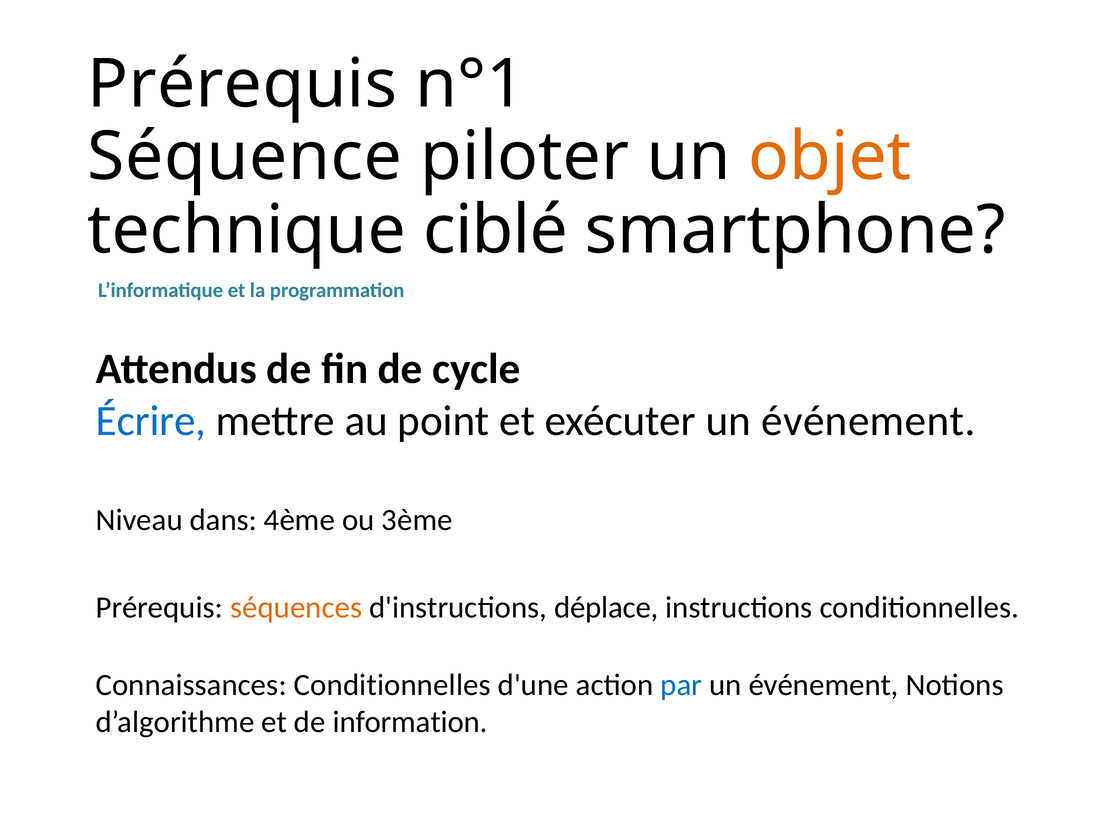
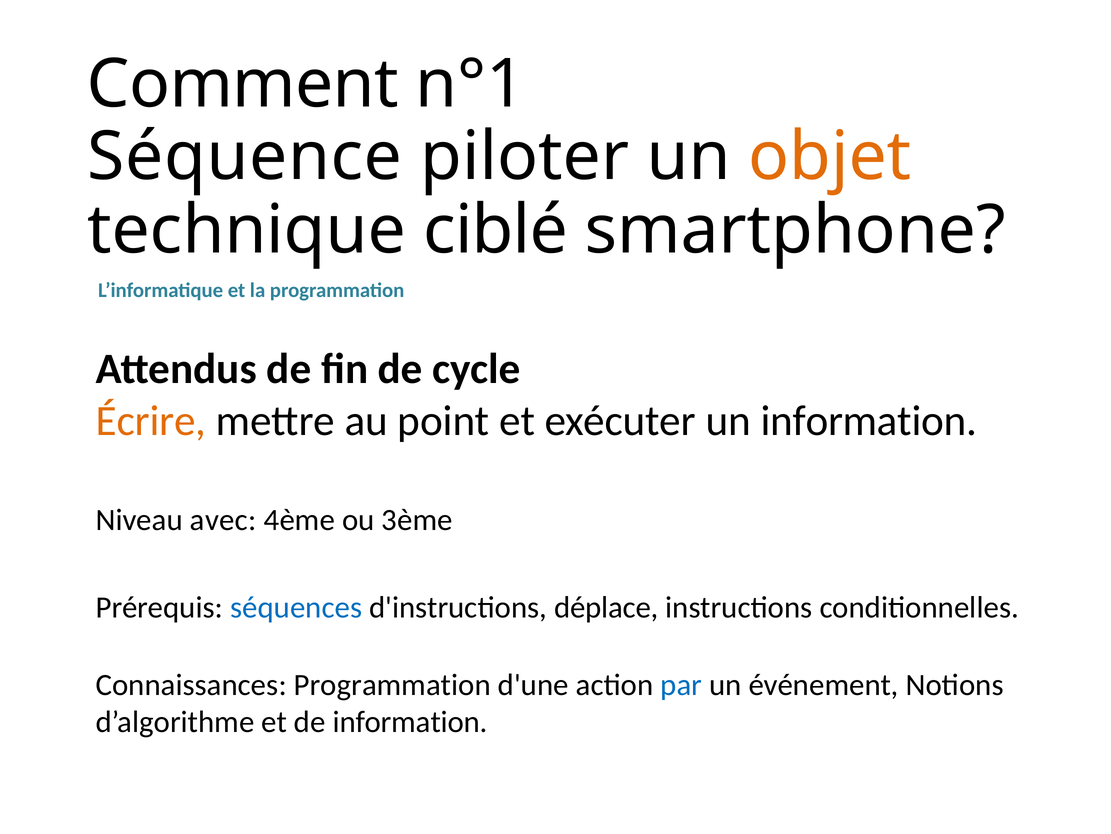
Prérequis at (242, 84): Prérequis -> Comment
Écrire colour: blue -> orange
exécuter un événement: événement -> information
dans: dans -> avec
séquences colour: orange -> blue
Connaissances Conditionnelles: Conditionnelles -> Programmation
